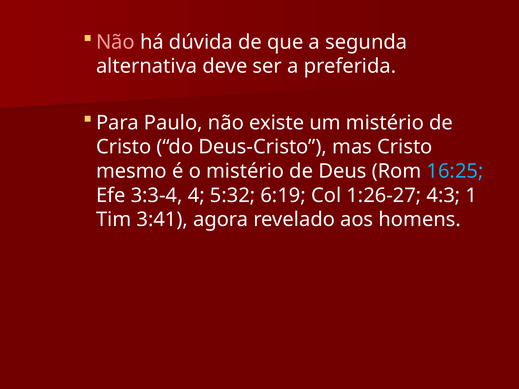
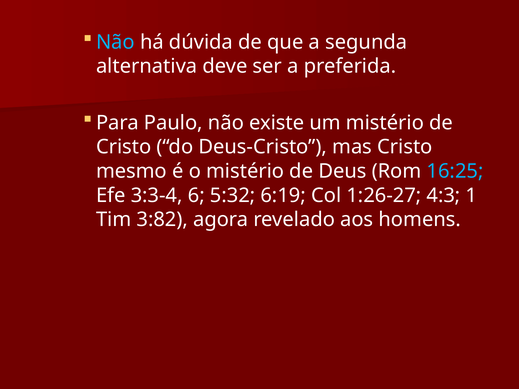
Não at (115, 42) colour: pink -> light blue
4: 4 -> 6
3:41: 3:41 -> 3:82
